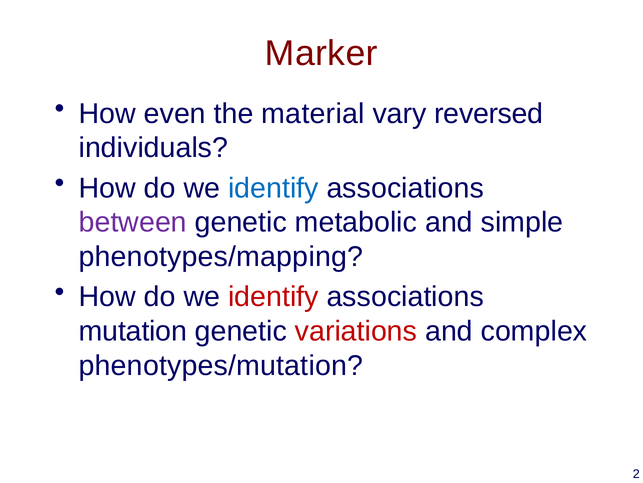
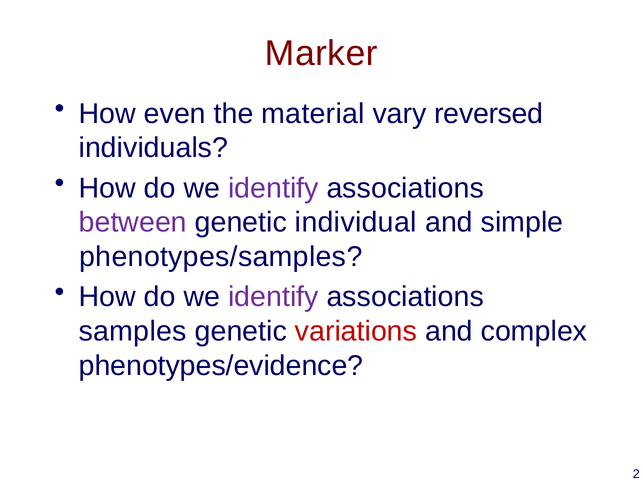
identify at (273, 188) colour: blue -> purple
metabolic: metabolic -> individual
phenotypes/mapping: phenotypes/mapping -> phenotypes/samples
identify at (273, 296) colour: red -> purple
mutation: mutation -> samples
phenotypes/mutation: phenotypes/mutation -> phenotypes/evidence
